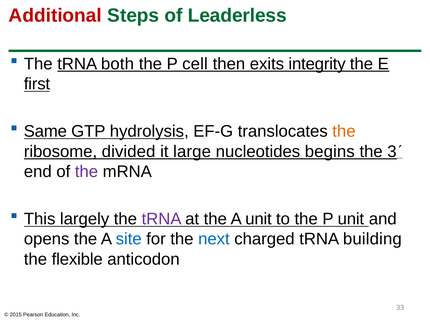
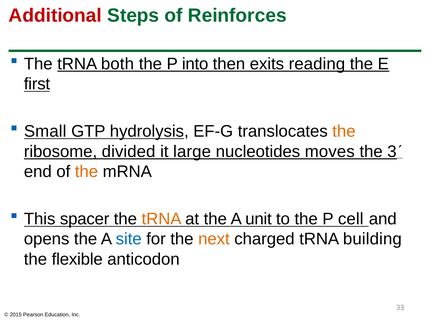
Leaderless: Leaderless -> Reinforces
cell: cell -> into
integrity: integrity -> reading
Same: Same -> Small
begins: begins -> moves
the at (86, 171) colour: purple -> orange
largely: largely -> spacer
tRNA at (162, 219) colour: purple -> orange
P unit: unit -> cell
next colour: blue -> orange
